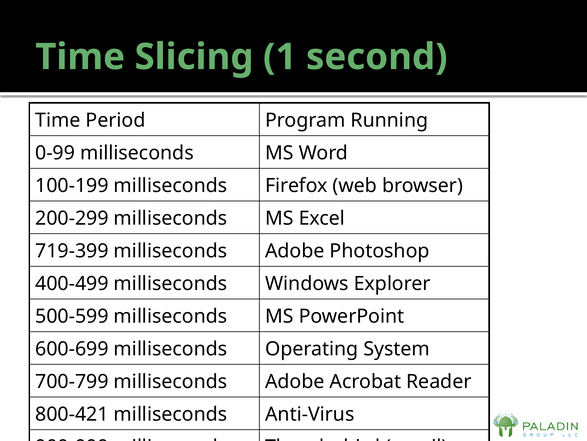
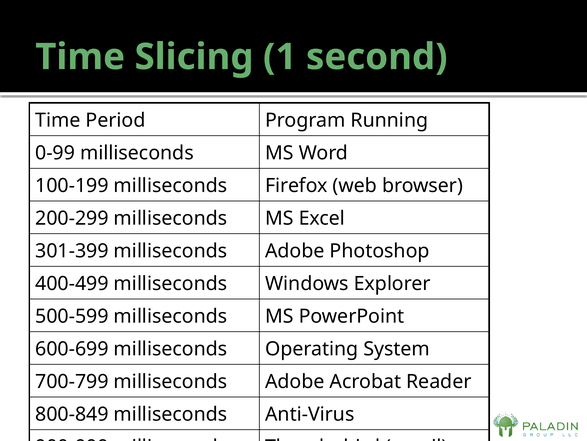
719-399: 719-399 -> 301-399
800-421: 800-421 -> 800-849
